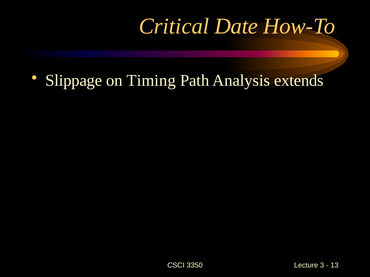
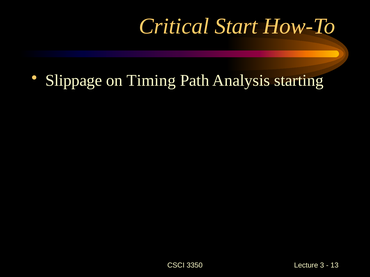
Date: Date -> Start
extends: extends -> starting
